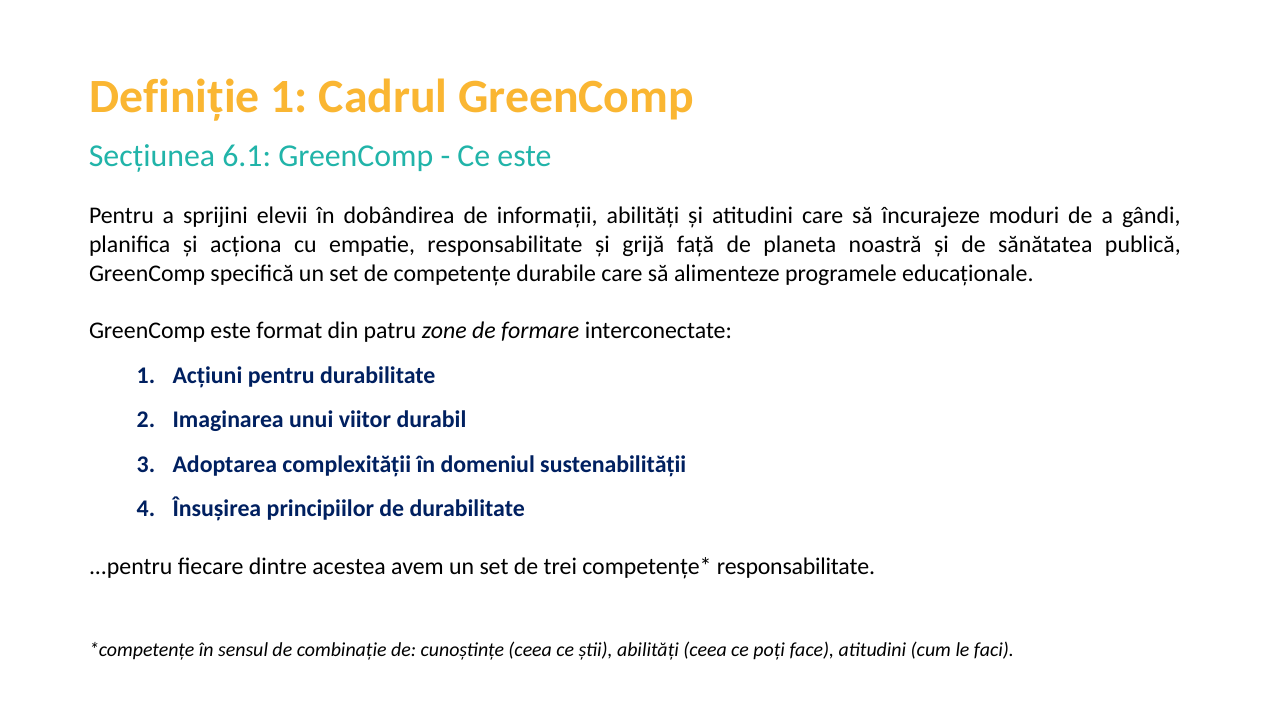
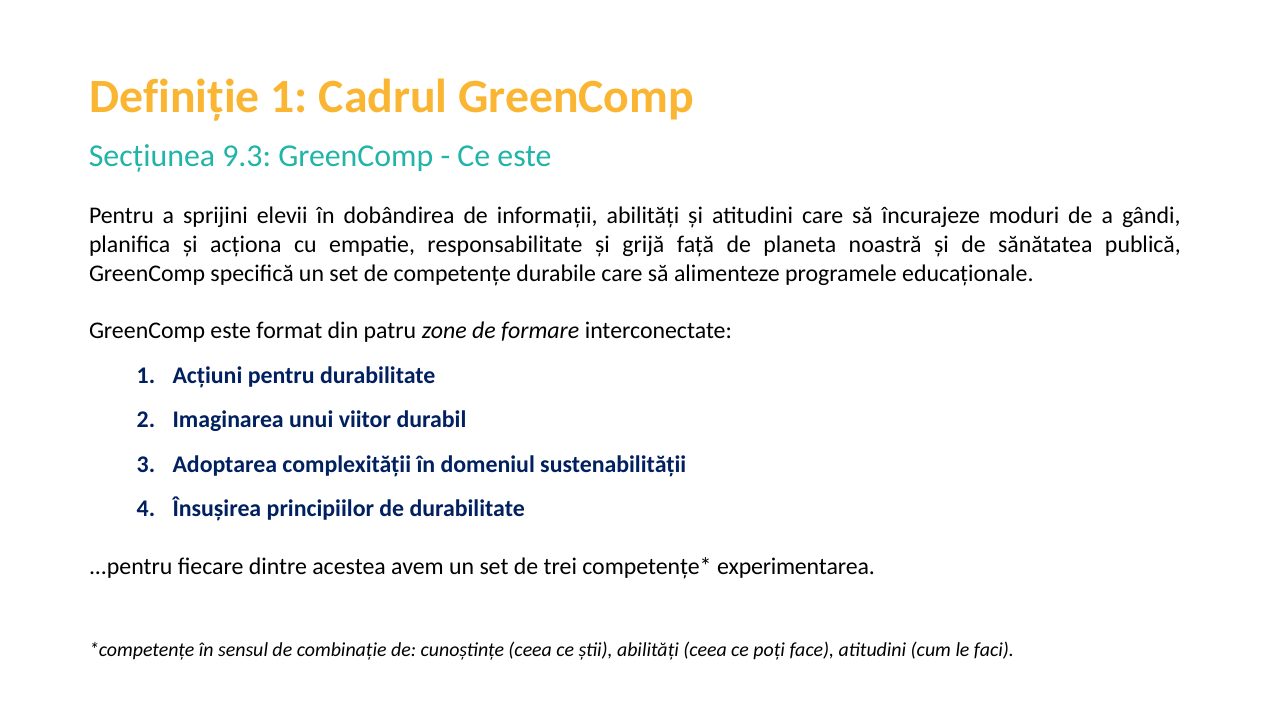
6.1: 6.1 -> 9.3
responsabilitate at (796, 566): responsabilitate -> experimentarea
